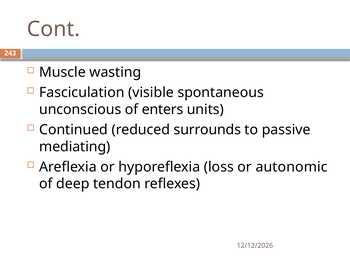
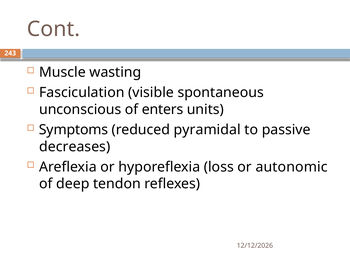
Continued: Continued -> Symptoms
surrounds: surrounds -> pyramidal
mediating: mediating -> decreases
